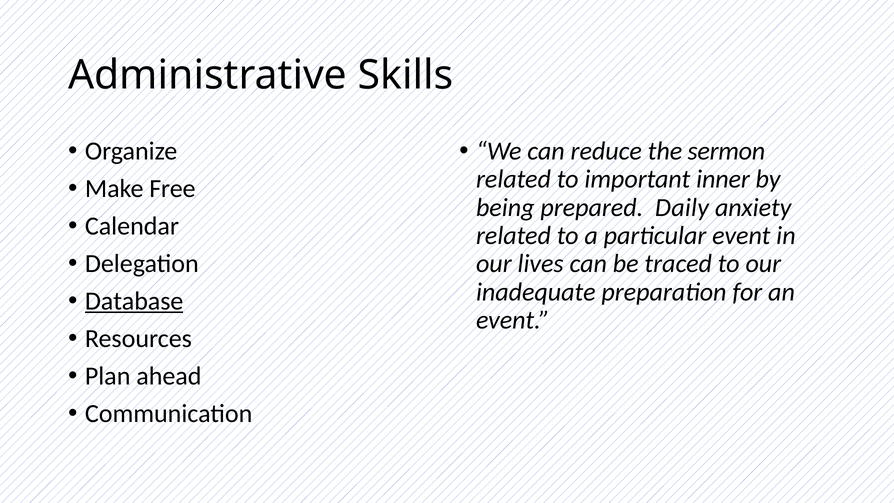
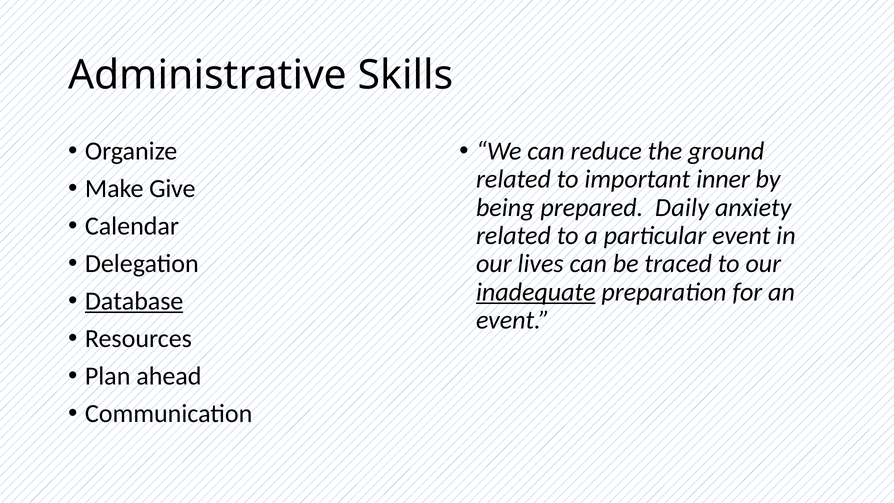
sermon: sermon -> ground
Free: Free -> Give
inadequate underline: none -> present
